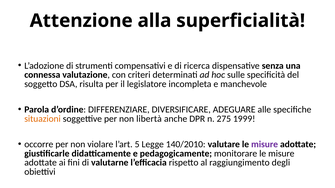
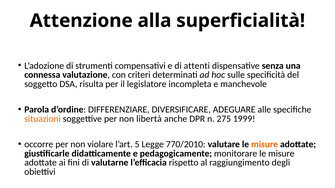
ricerca: ricerca -> attenti
140/2010: 140/2010 -> 770/2010
misure at (265, 145) colour: purple -> orange
